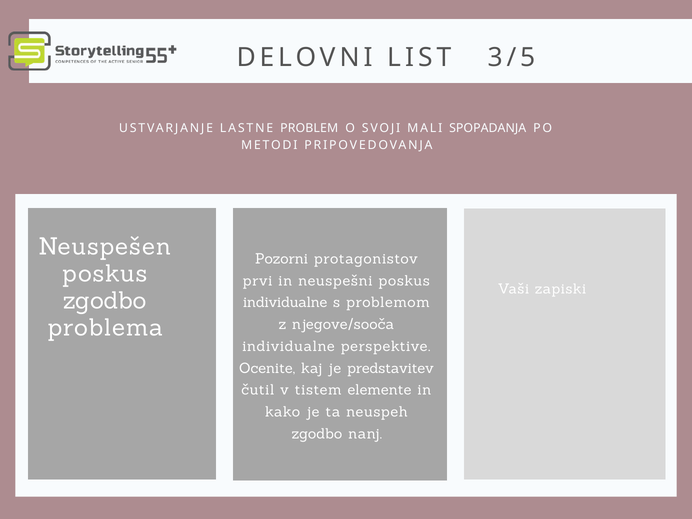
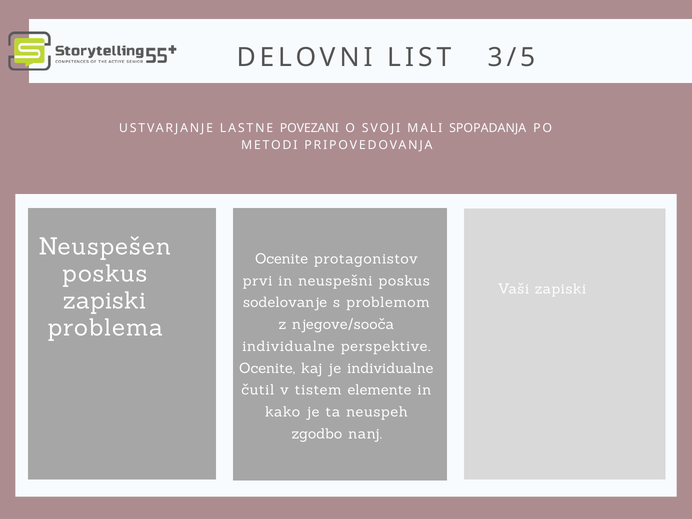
PROBLEM: PROBLEM -> POVEZANI
Pozorni at (282, 259): Pozorni -> Ocenite
zgodbo at (105, 301): zgodbo -> zapiski
individualne at (285, 303): individualne -> sodelovanje
je predstavitev: predstavitev -> individualne
